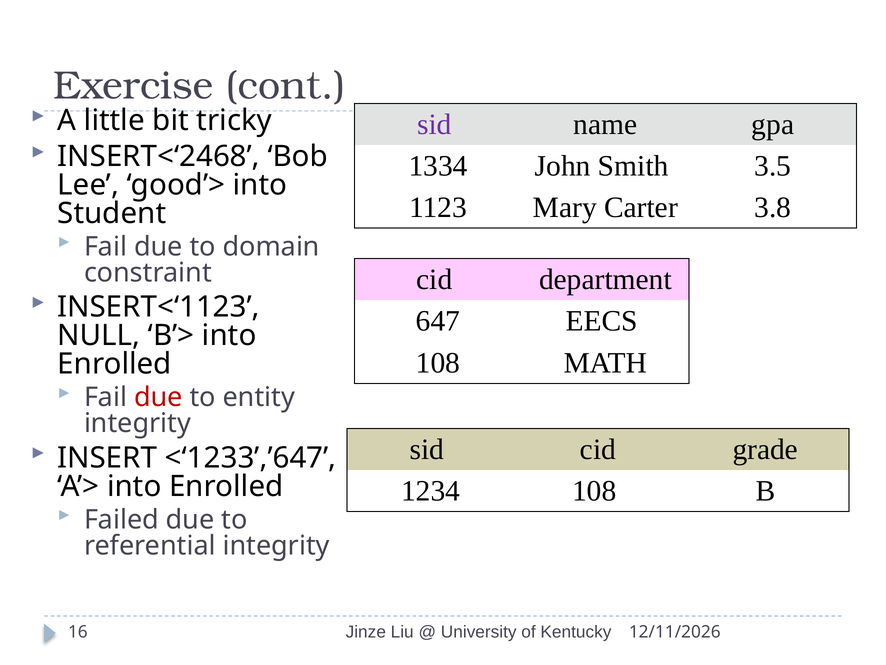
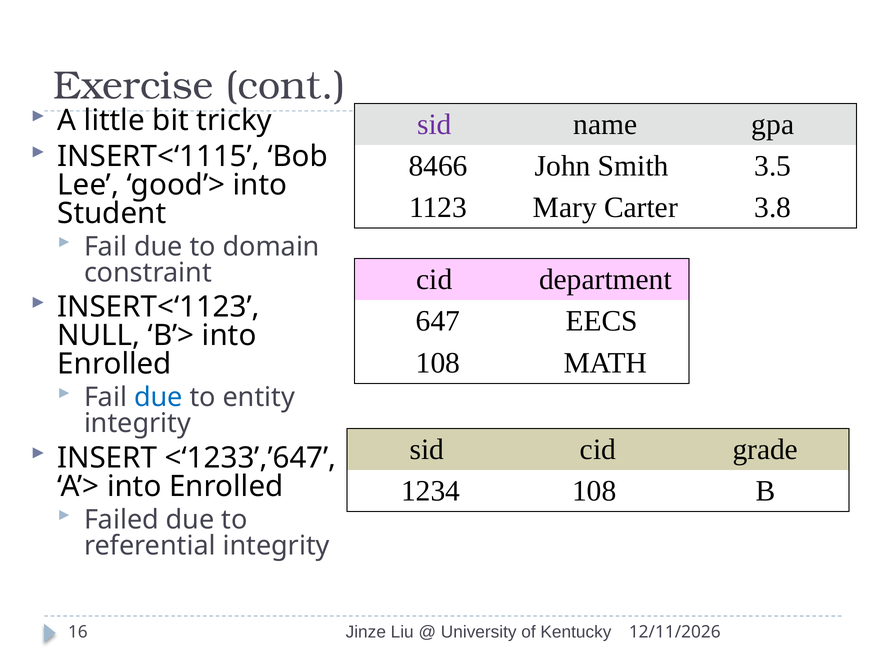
INSERT<‘2468: INSERT<‘2468 -> INSERT<‘1115
1334: 1334 -> 8466
due at (158, 397) colour: red -> blue
